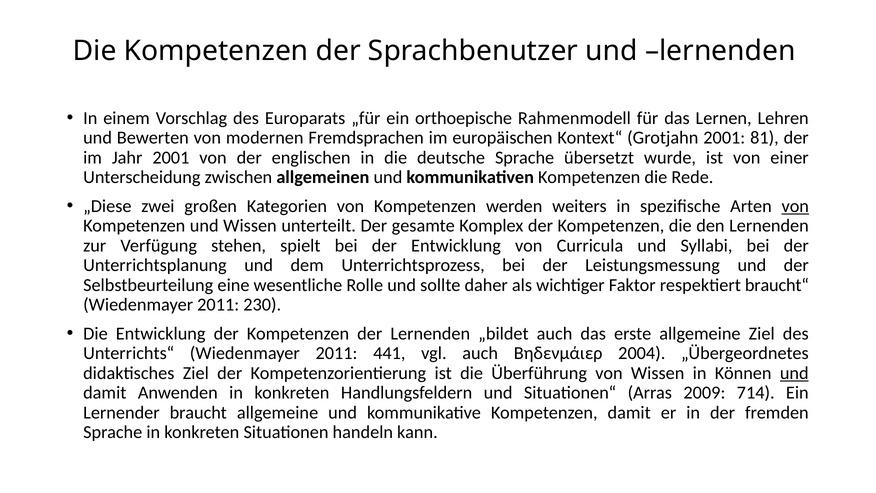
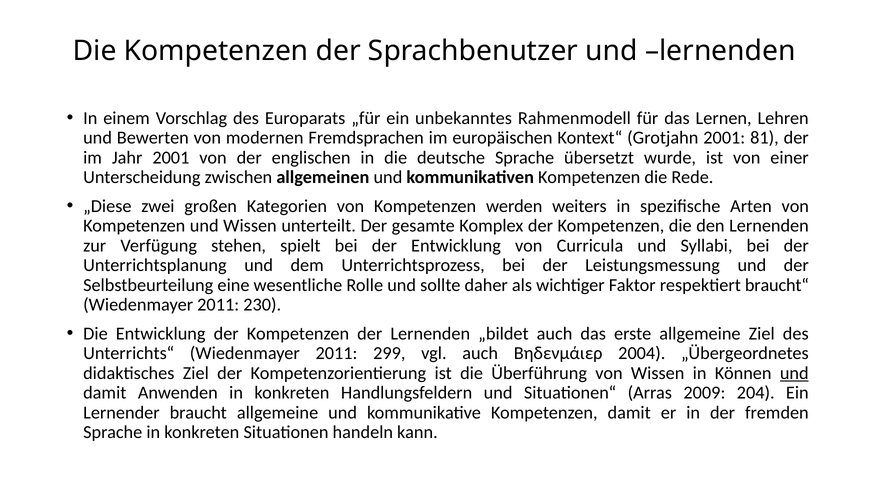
orthoepische: orthoepische -> unbekanntes
von at (795, 206) underline: present -> none
441: 441 -> 299
714: 714 -> 204
